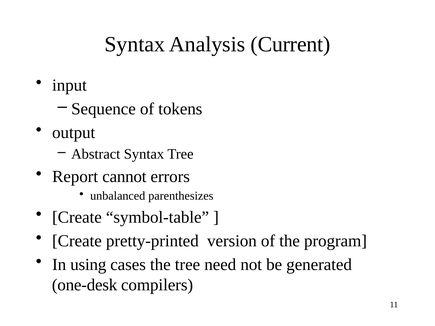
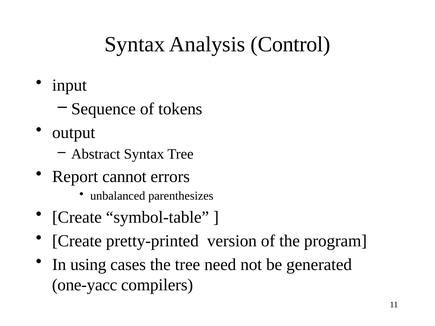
Current: Current -> Control
one-desk: one-desk -> one-yacc
